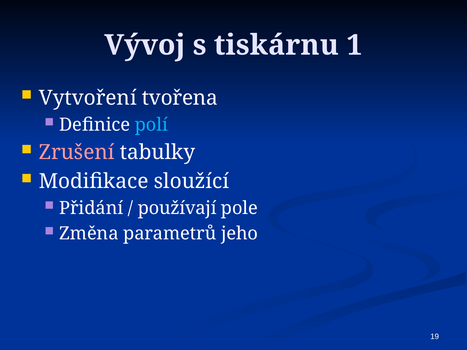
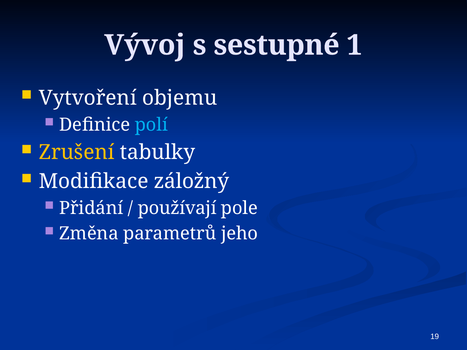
tiskárnu: tiskárnu -> sestupné
tvořena: tvořena -> objemu
Zrušení colour: pink -> yellow
sloužící: sloužící -> záložný
